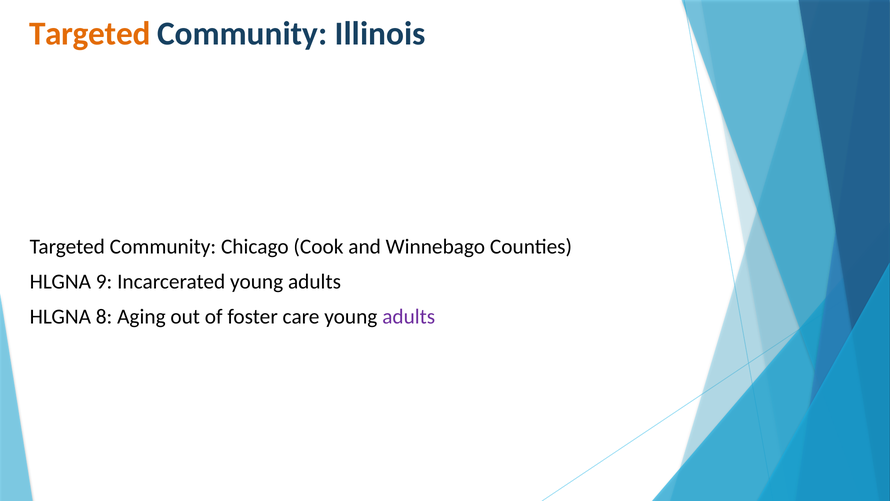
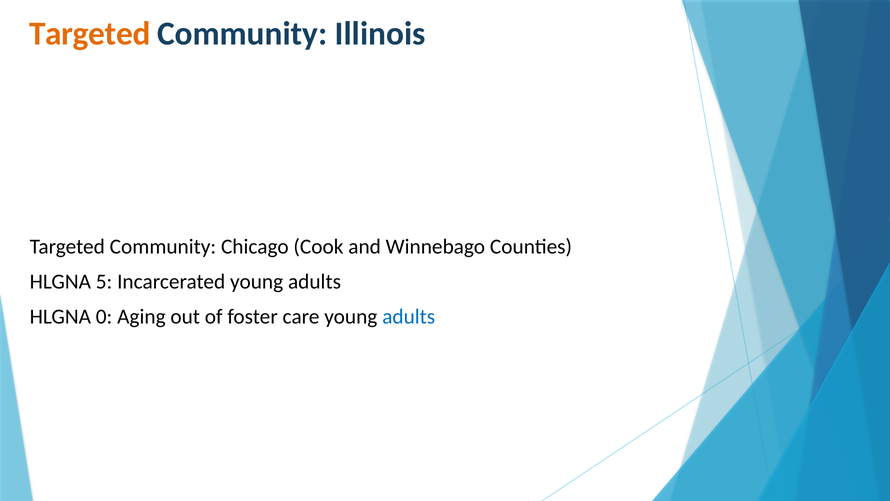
9: 9 -> 5
8: 8 -> 0
adults at (409, 316) colour: purple -> blue
